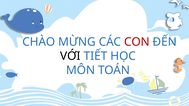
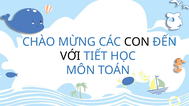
CON colour: red -> black
